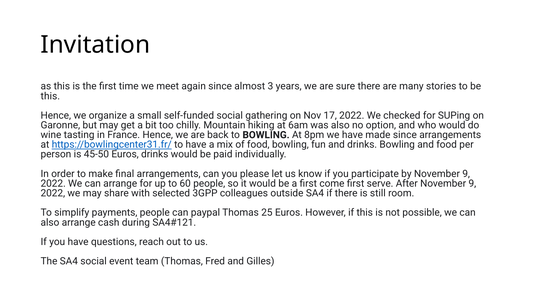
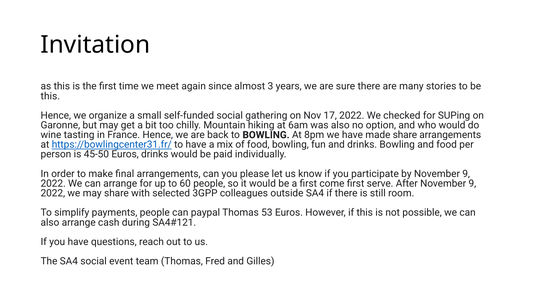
made since: since -> share
25: 25 -> 53
